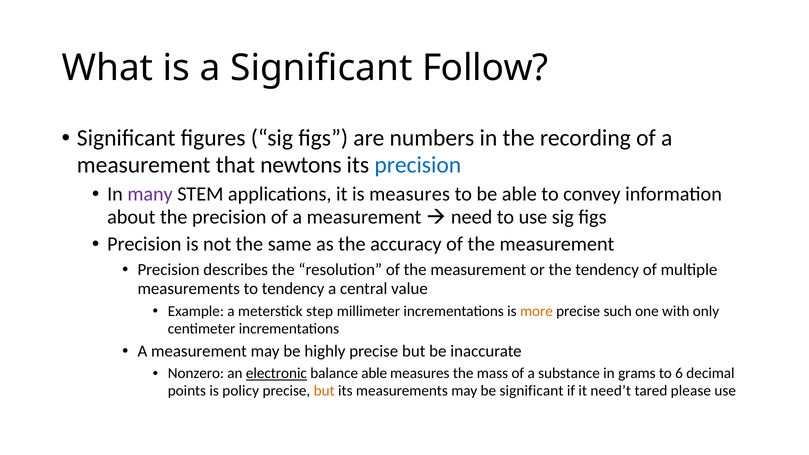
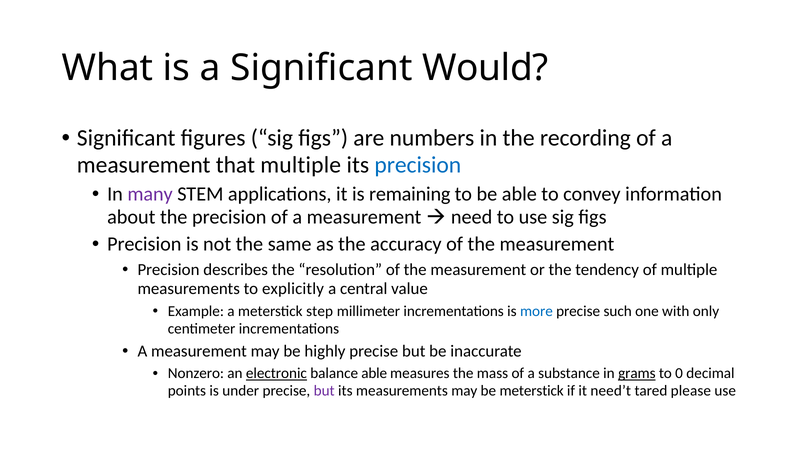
Follow: Follow -> Would
that newtons: newtons -> multiple
is measures: measures -> remaining
to tendency: tendency -> explicitly
more colour: orange -> blue
grams underline: none -> present
6: 6 -> 0
policy: policy -> under
but at (324, 391) colour: orange -> purple
be significant: significant -> meterstick
